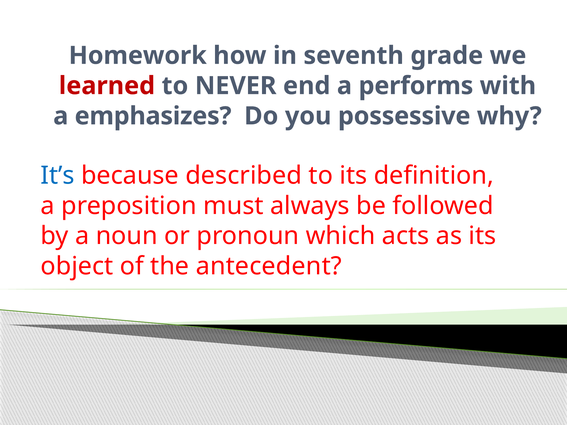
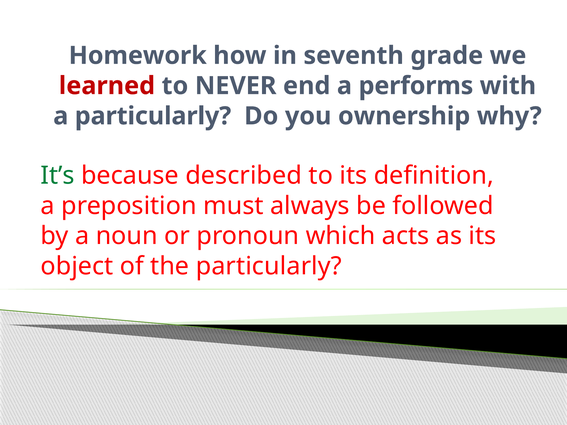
a emphasizes: emphasizes -> particularly
possessive: possessive -> ownership
It’s colour: blue -> green
the antecedent: antecedent -> particularly
